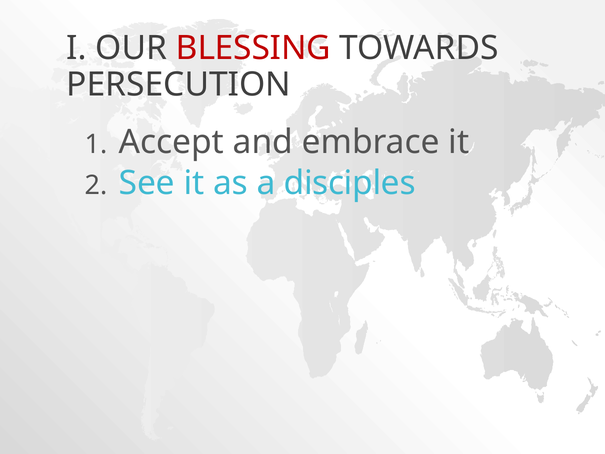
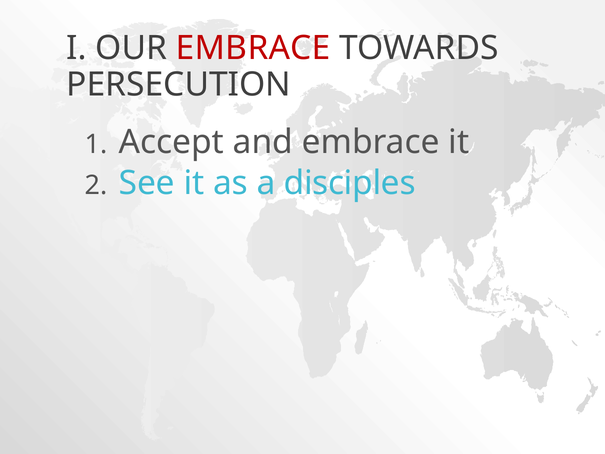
OUR BLESSING: BLESSING -> EMBRACE
